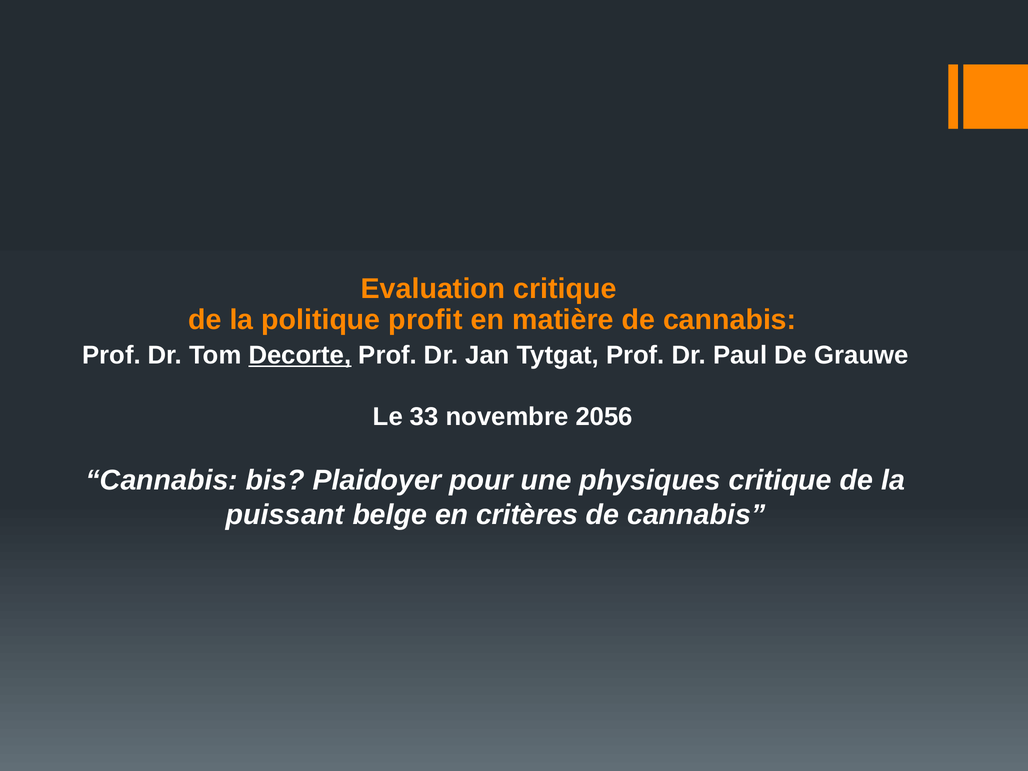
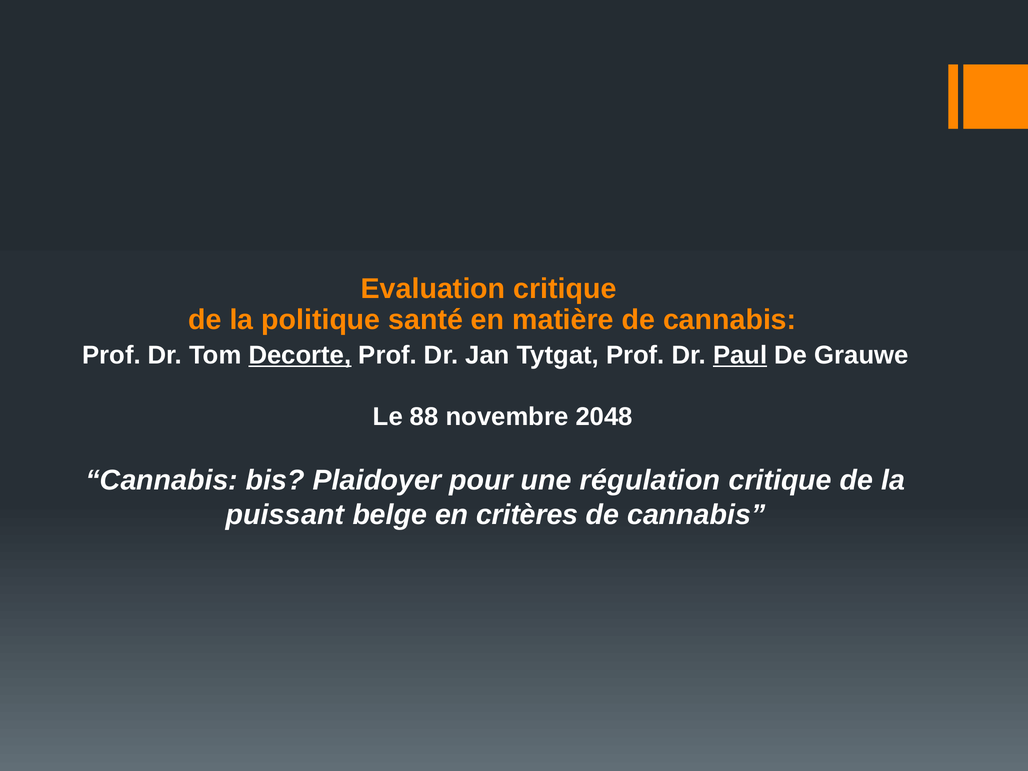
profit: profit -> santé
Paul underline: none -> present
33: 33 -> 88
2056: 2056 -> 2048
physiques: physiques -> régulation
